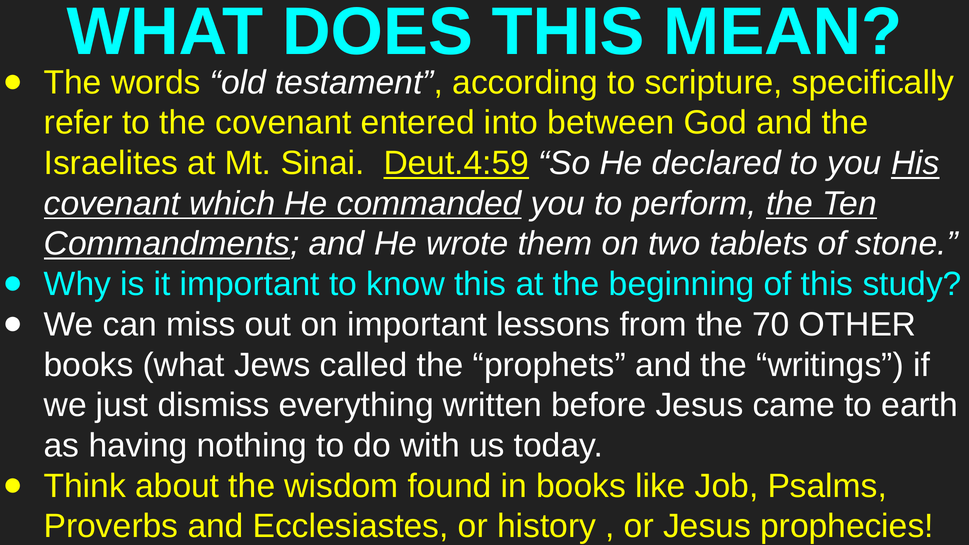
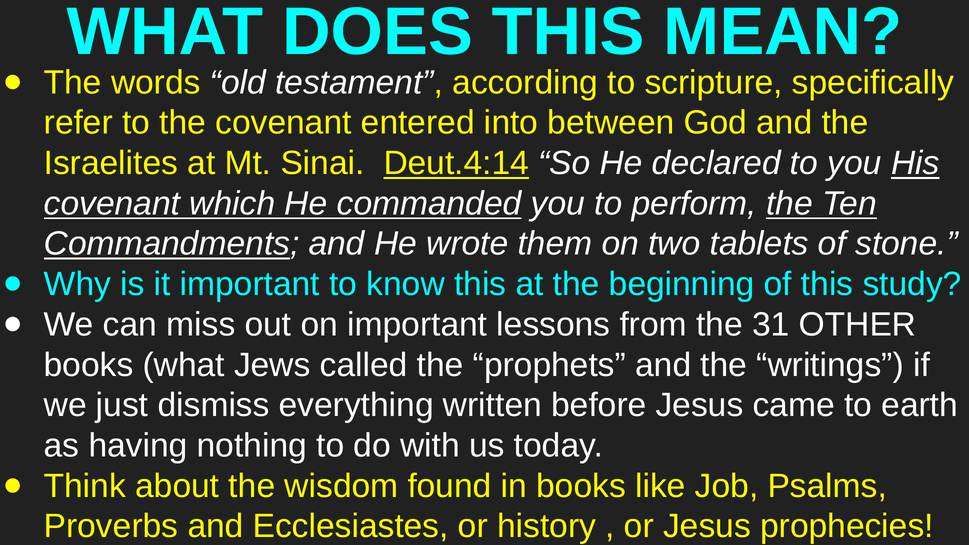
Deut.4:59: Deut.4:59 -> Deut.4:14
70: 70 -> 31
